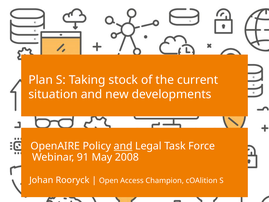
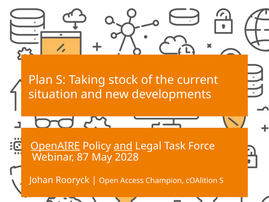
OpenAIRE underline: none -> present
91: 91 -> 87
2008: 2008 -> 2028
